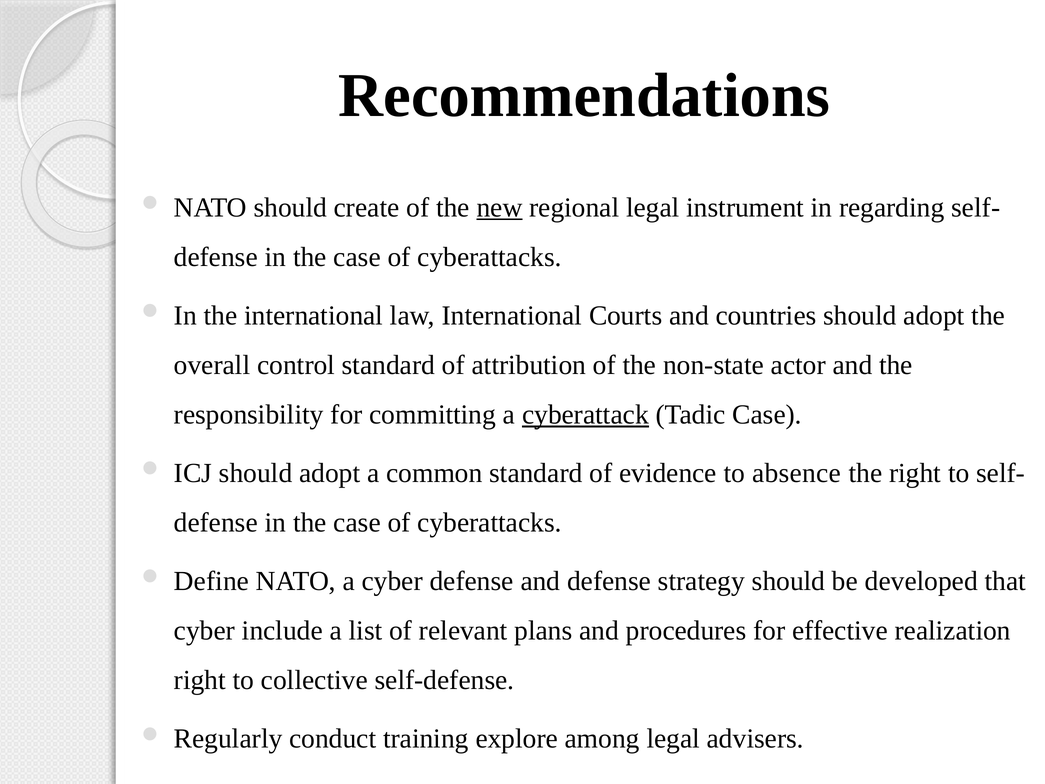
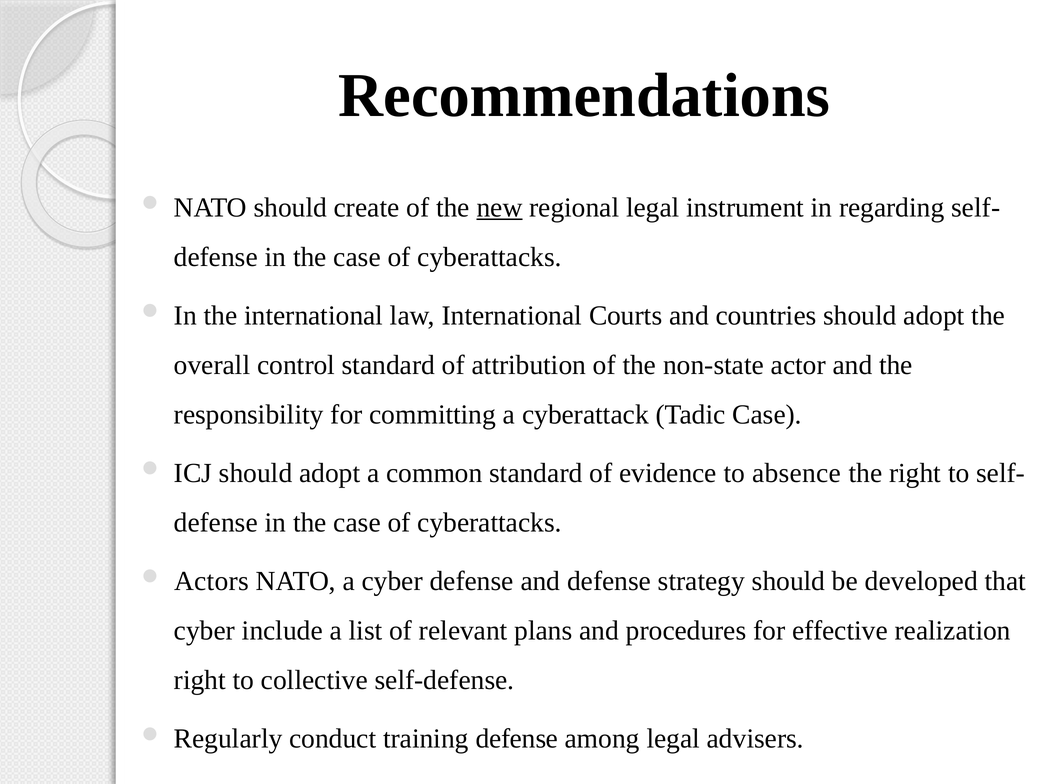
cyberattack underline: present -> none
Define: Define -> Actors
training explore: explore -> defense
